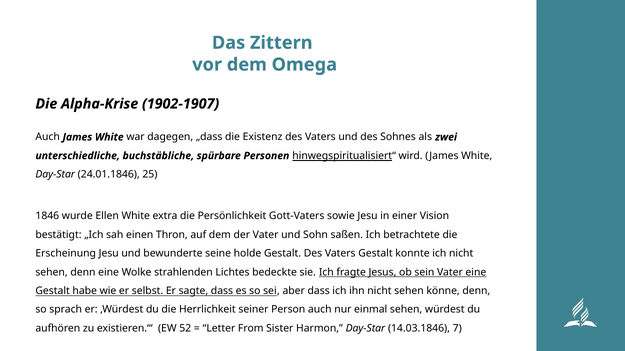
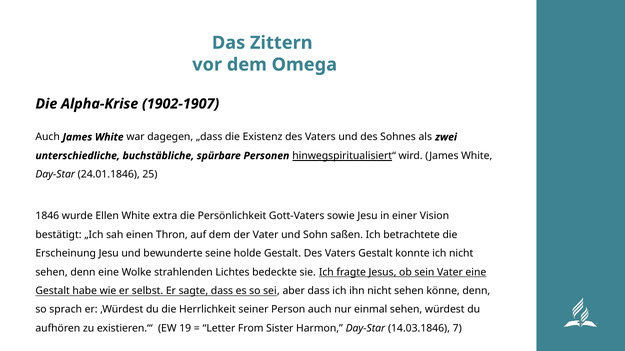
52: 52 -> 19
